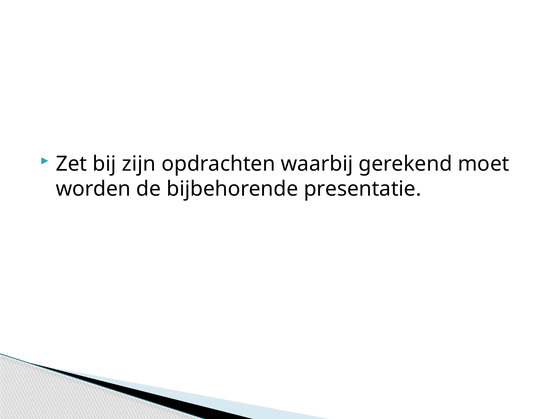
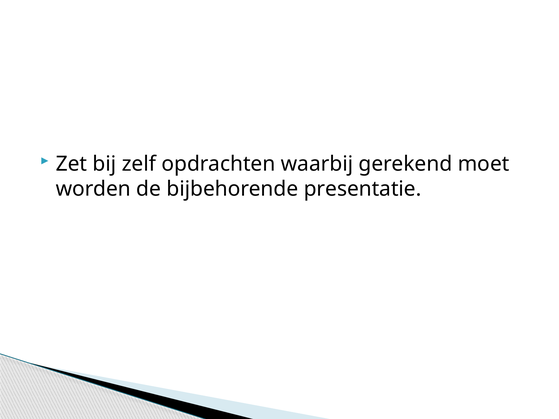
zijn: zijn -> zelf
